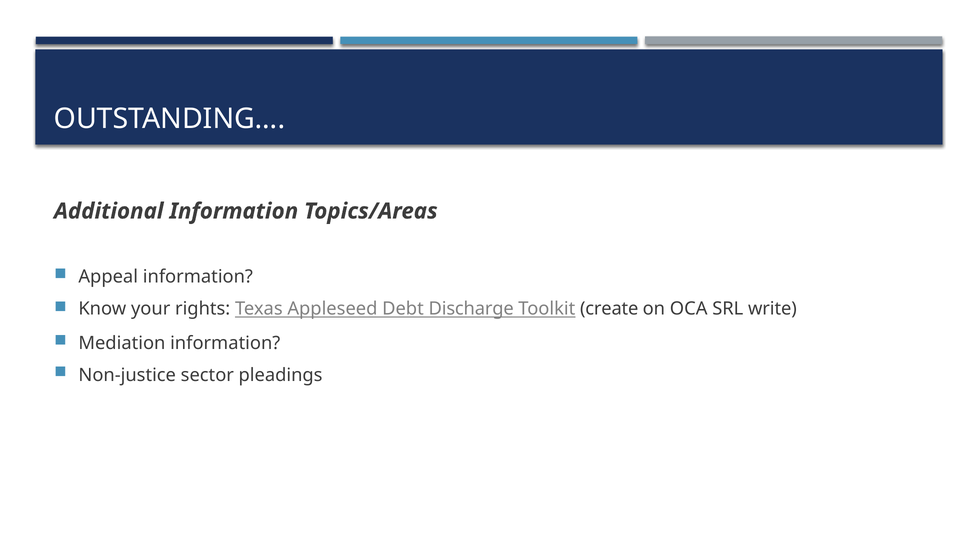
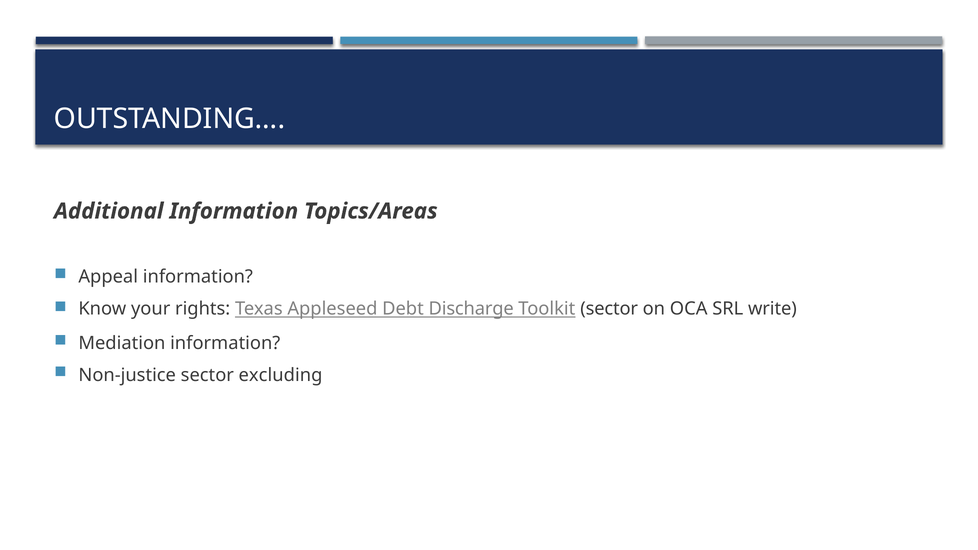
Toolkit create: create -> sector
pleadings: pleadings -> excluding
